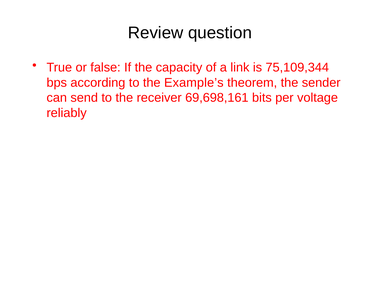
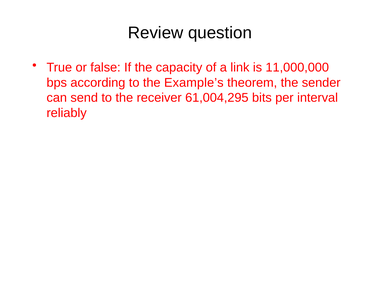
75,109,344: 75,109,344 -> 11,000,000
69,698,161: 69,698,161 -> 61,004,295
voltage: voltage -> interval
